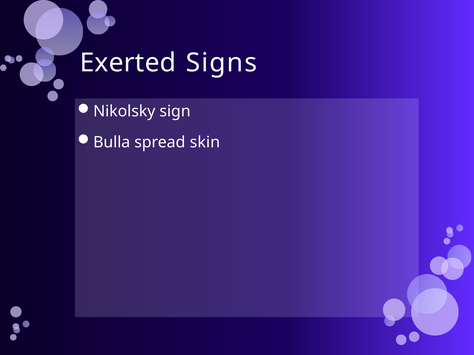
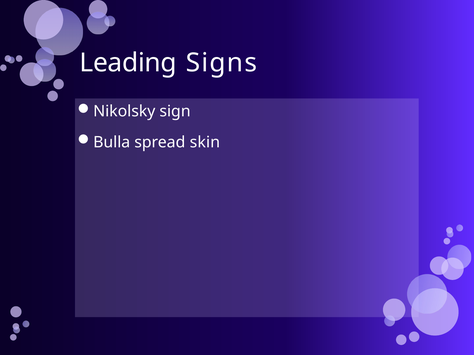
Exerted: Exerted -> Leading
